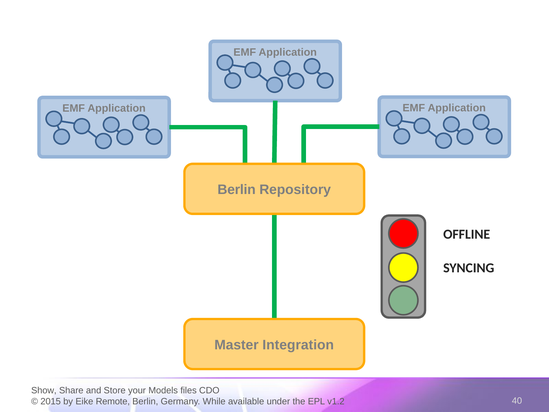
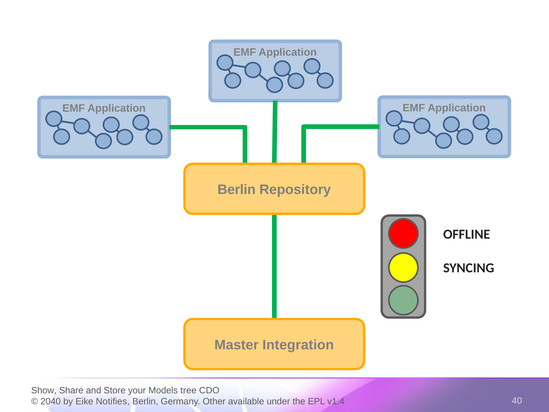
files: files -> tree
2015: 2015 -> 2040
Remote: Remote -> Notifies
While: While -> Other
v1.2: v1.2 -> v1.4
